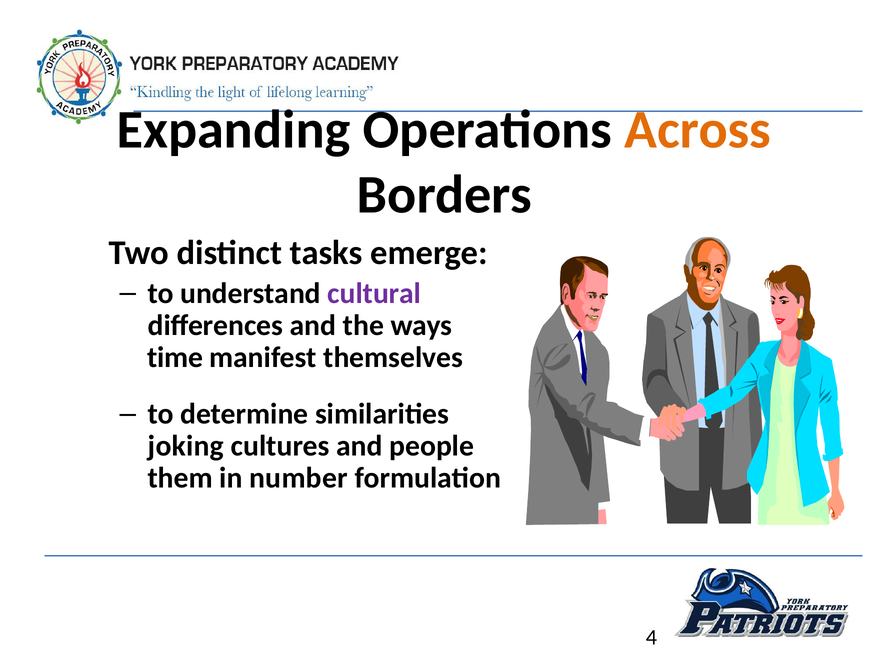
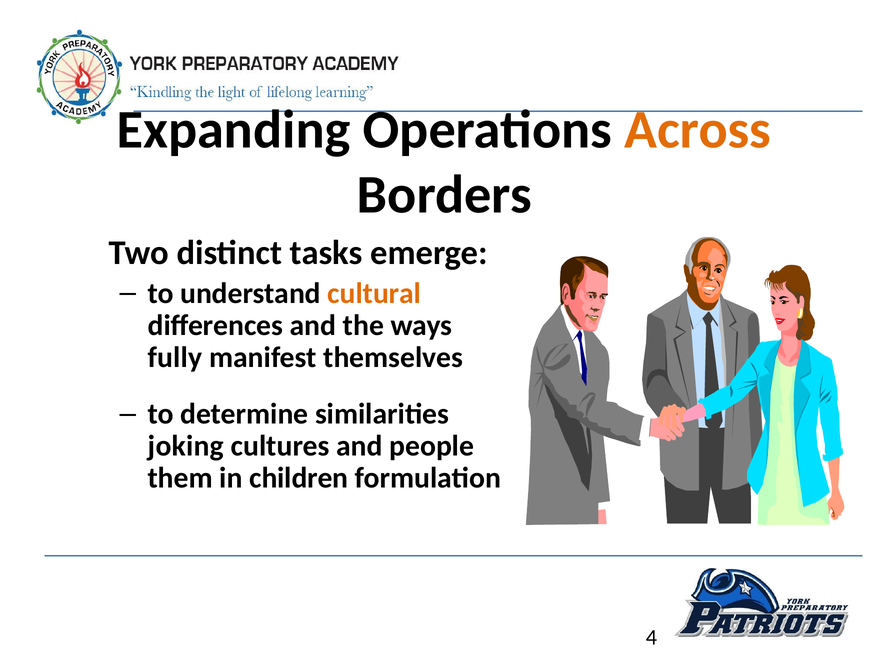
cultural colour: purple -> orange
time: time -> fully
number: number -> children
